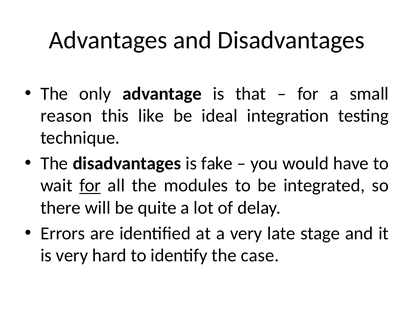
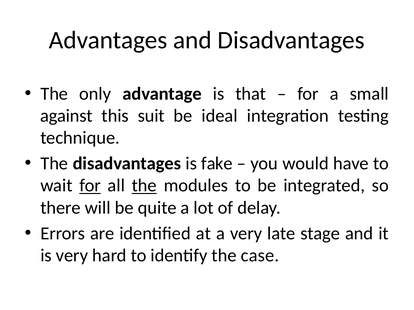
reason: reason -> against
like: like -> suit
the at (144, 186) underline: none -> present
